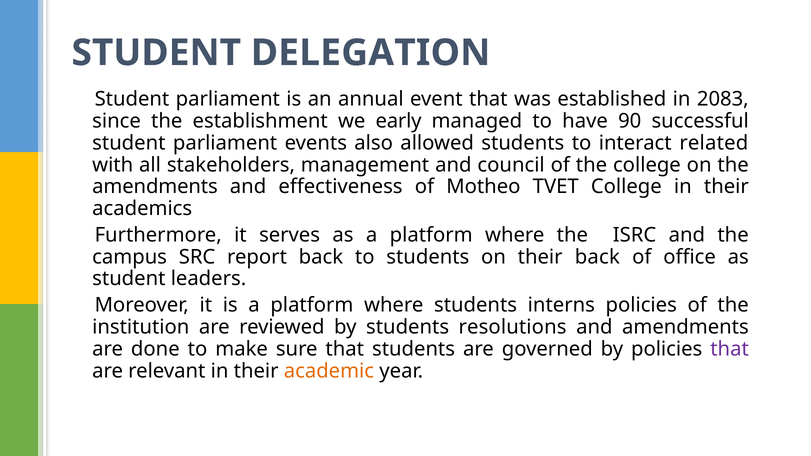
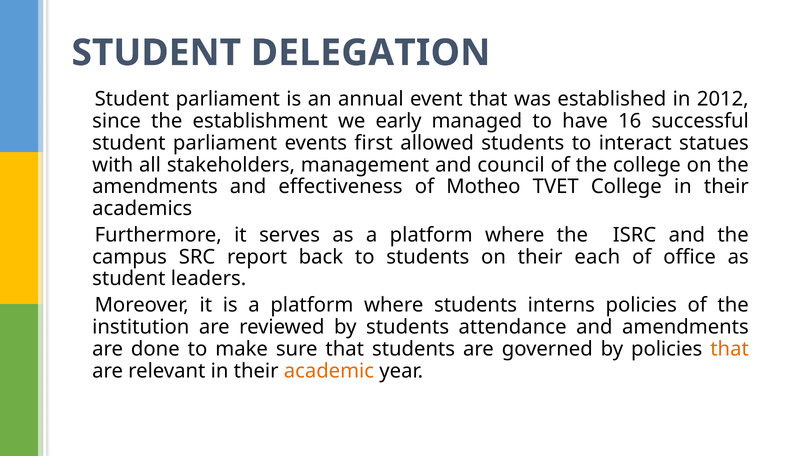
2083: 2083 -> 2012
90: 90 -> 16
also: also -> first
related: related -> statues
their back: back -> each
resolutions: resolutions -> attendance
that at (730, 349) colour: purple -> orange
